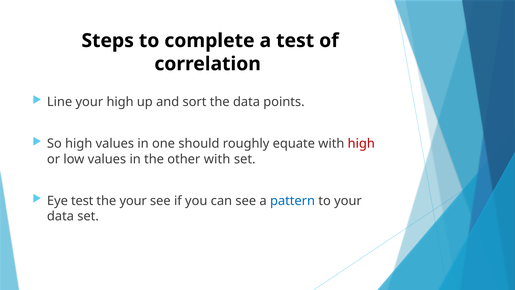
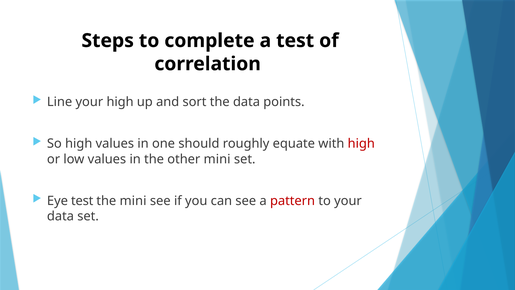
other with: with -> mini
the your: your -> mini
pattern colour: blue -> red
